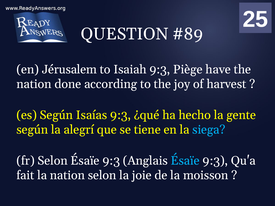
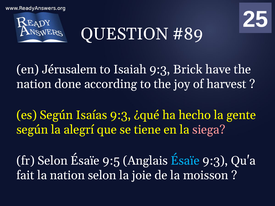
Piège: Piège -> Brick
siega colour: light blue -> pink
Selon Ésaïe 9:3: 9:3 -> 9:5
